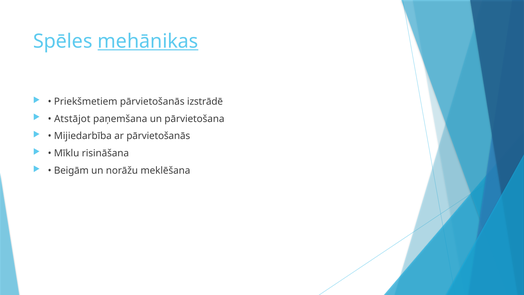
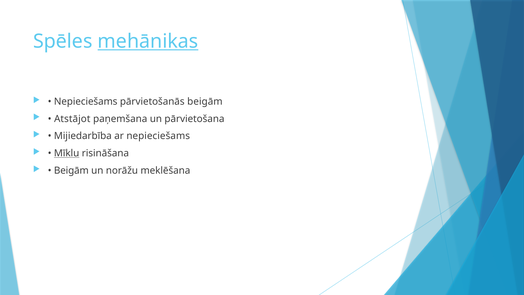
Priekšmetiem at (86, 101): Priekšmetiem -> Nepieciešams
pārvietošanās izstrādē: izstrādē -> beigām
ar pārvietošanās: pārvietošanās -> nepieciešams
Mīklu underline: none -> present
